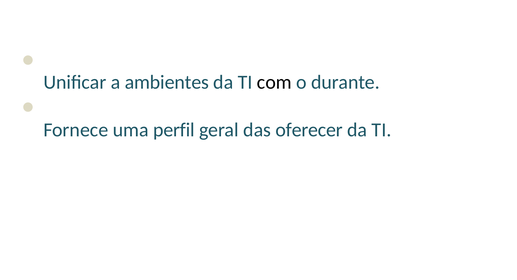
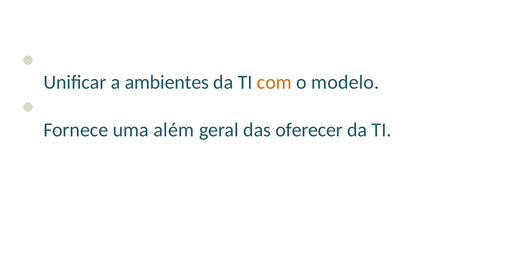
com colour: black -> orange
durante: durante -> modelo
perfil: perfil -> além
